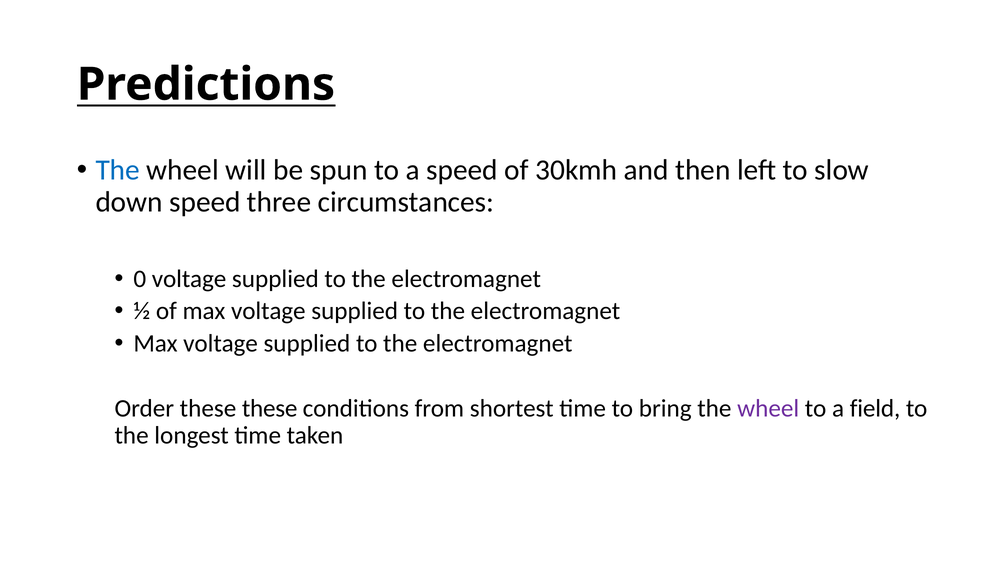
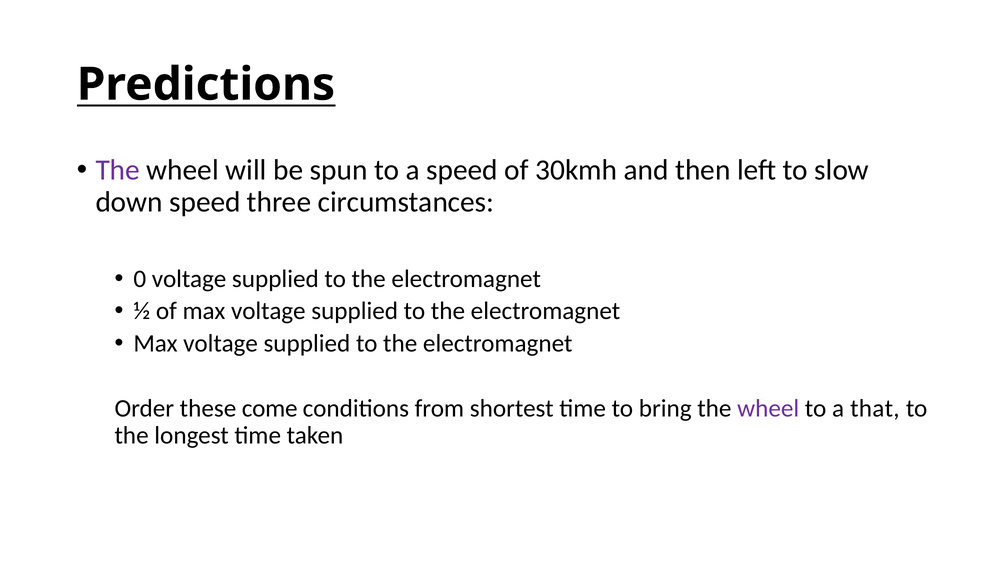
The at (118, 170) colour: blue -> purple
these these: these -> come
field: field -> that
